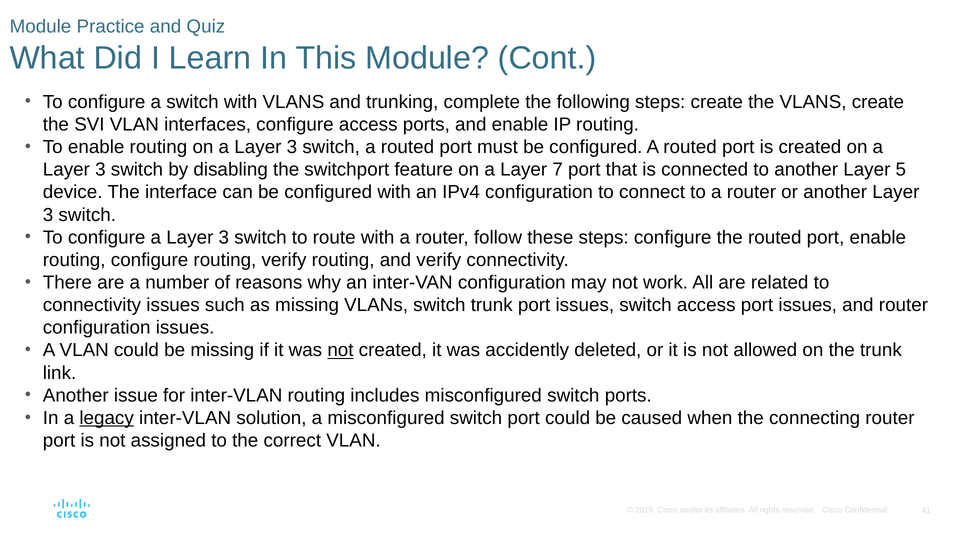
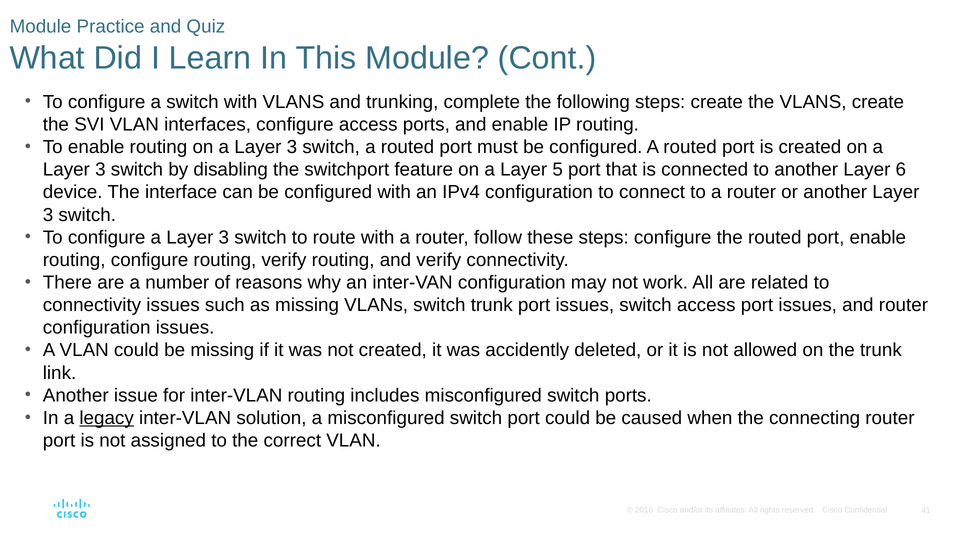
7: 7 -> 5
5: 5 -> 6
not at (340, 350) underline: present -> none
